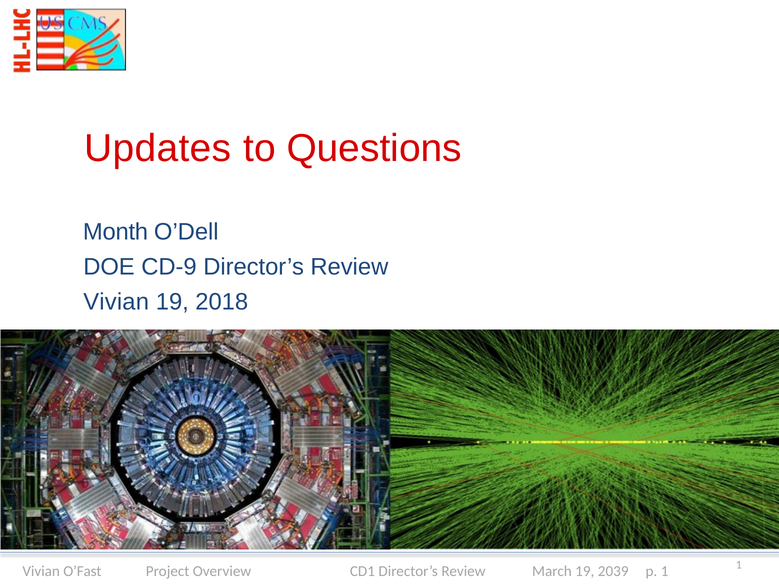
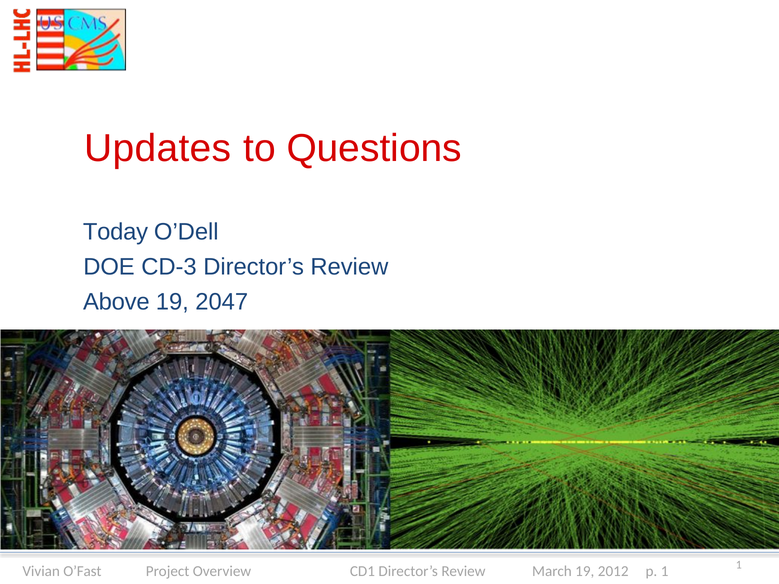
Month: Month -> Today
CD-9: CD-9 -> CD-3
Vivian at (116, 302): Vivian -> Above
2018: 2018 -> 2047
2039: 2039 -> 2012
